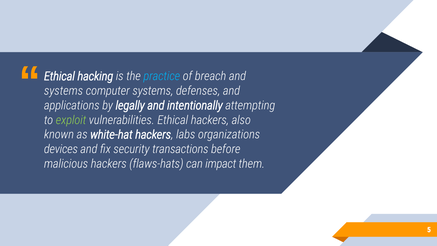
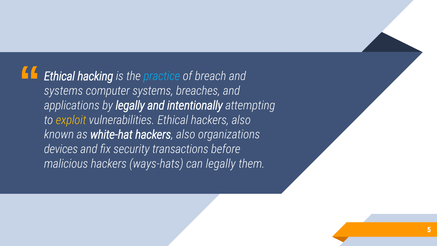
defenses: defenses -> breaches
exploit colour: light green -> yellow
white-hat hackers labs: labs -> also
flaws-hats: flaws-hats -> ways-hats
can impact: impact -> legally
